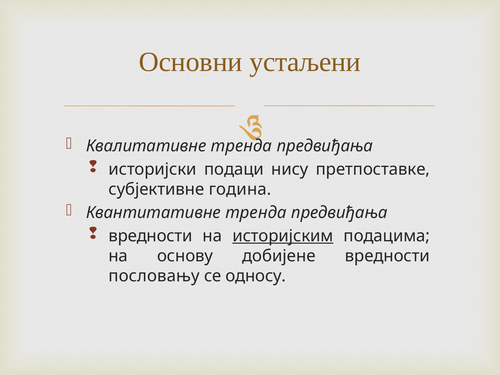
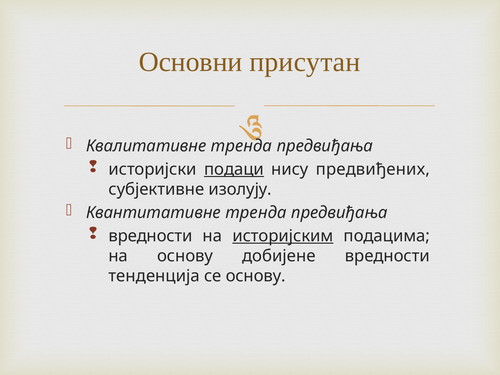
устаљени: устаљени -> присутан
подаци underline: none -> present
претпоставке: претпоставке -> предвиђених
година: година -> изолују
пословању: пословању -> тенденција
се односу: односу -> основу
